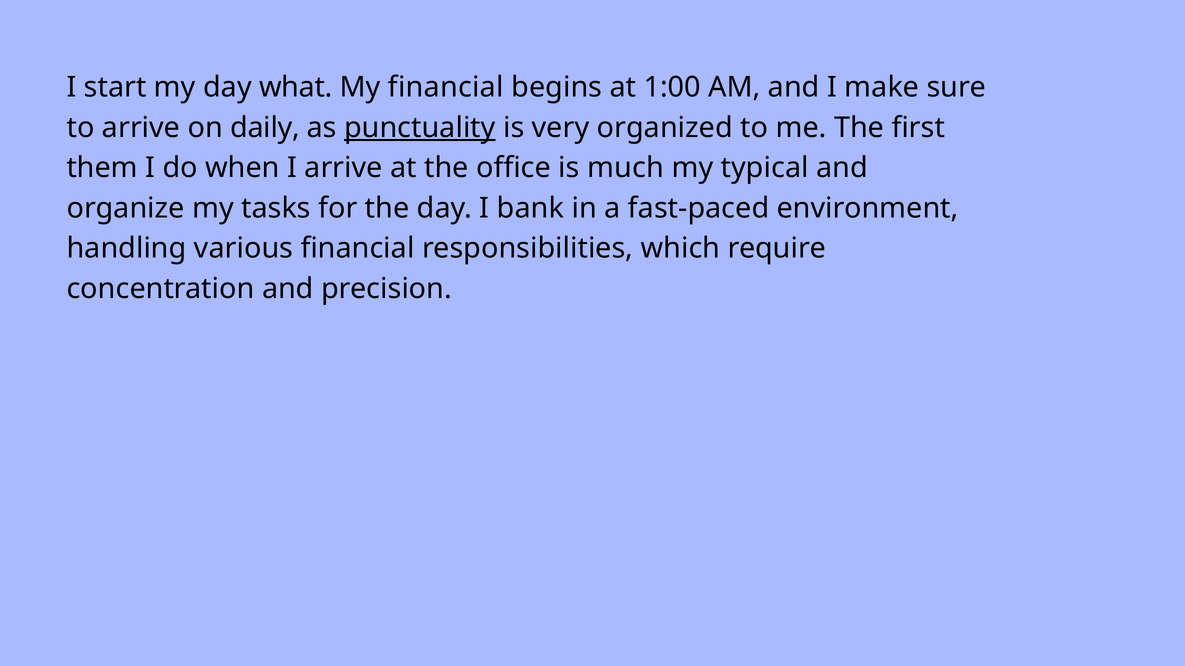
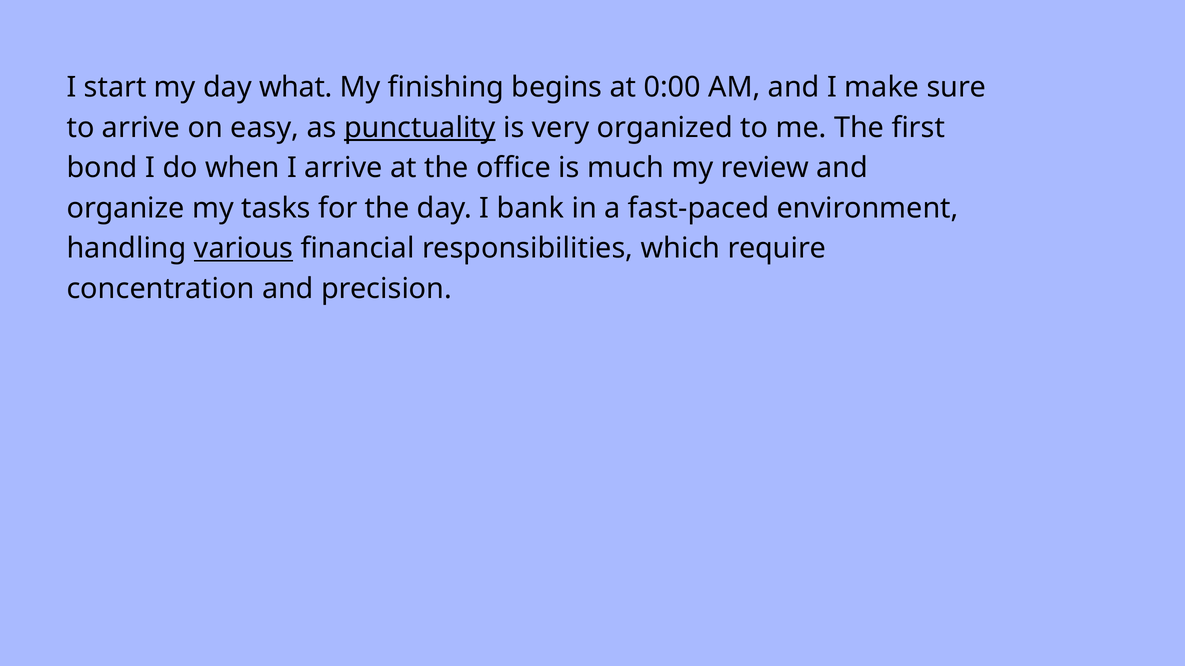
My financial: financial -> finishing
1:00: 1:00 -> 0:00
daily: daily -> easy
them: them -> bond
typical: typical -> review
various underline: none -> present
